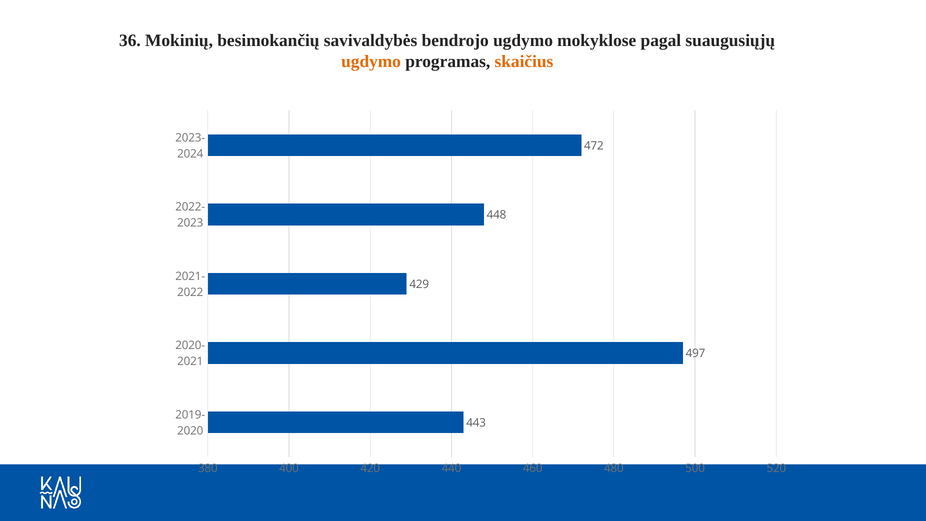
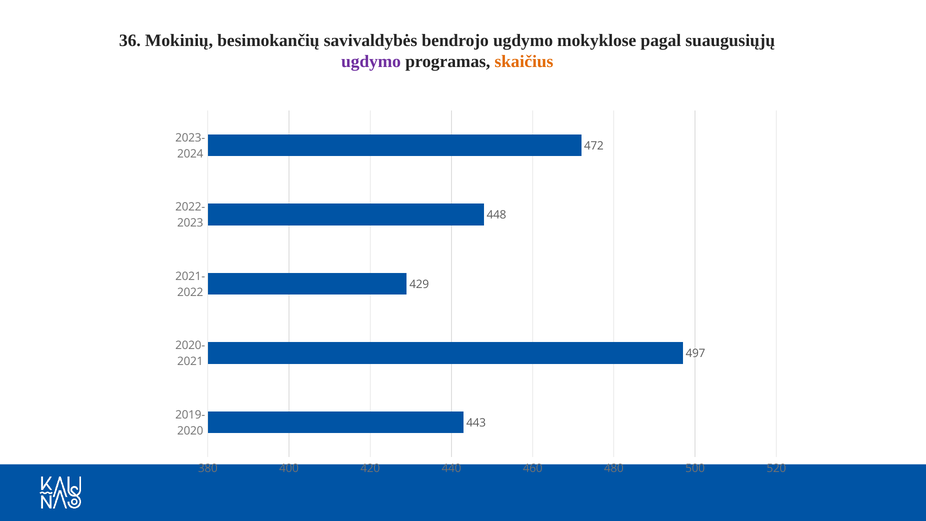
ugdymo at (371, 62) colour: orange -> purple
